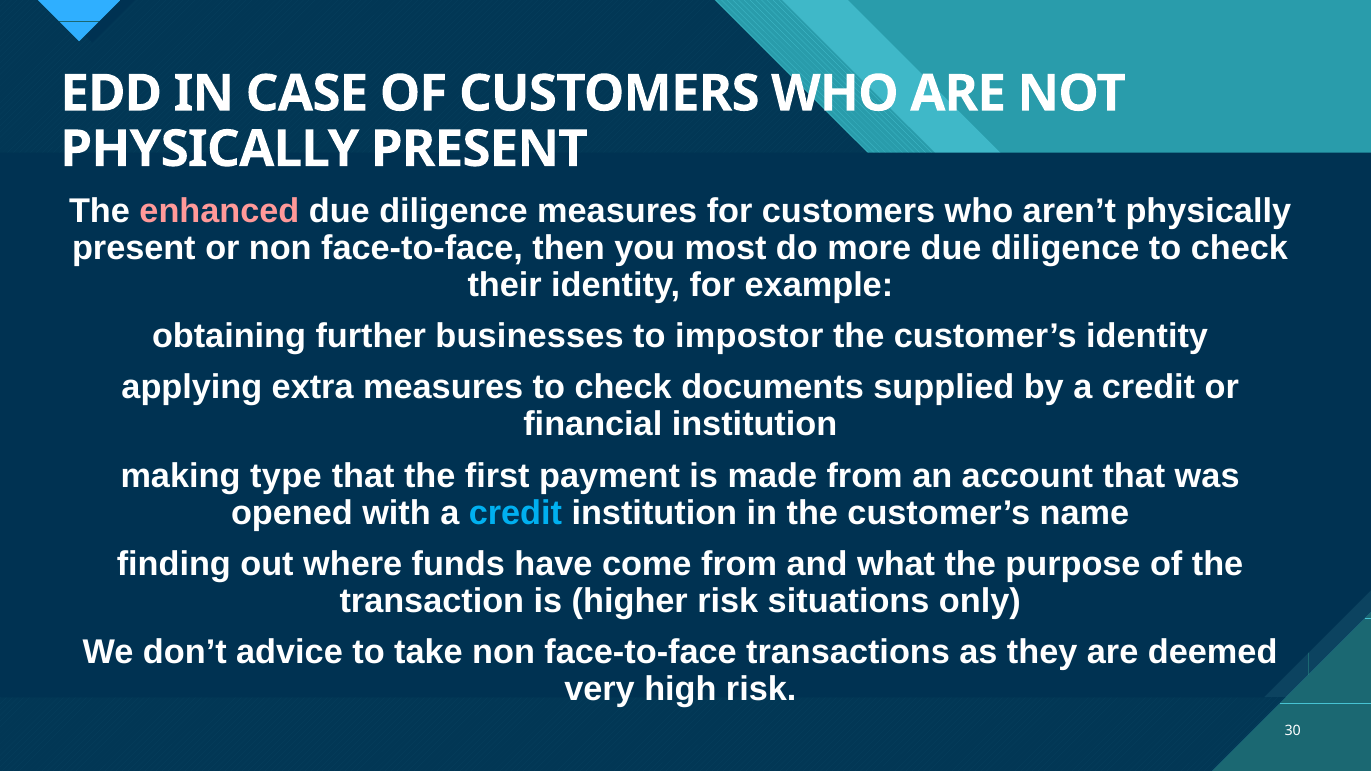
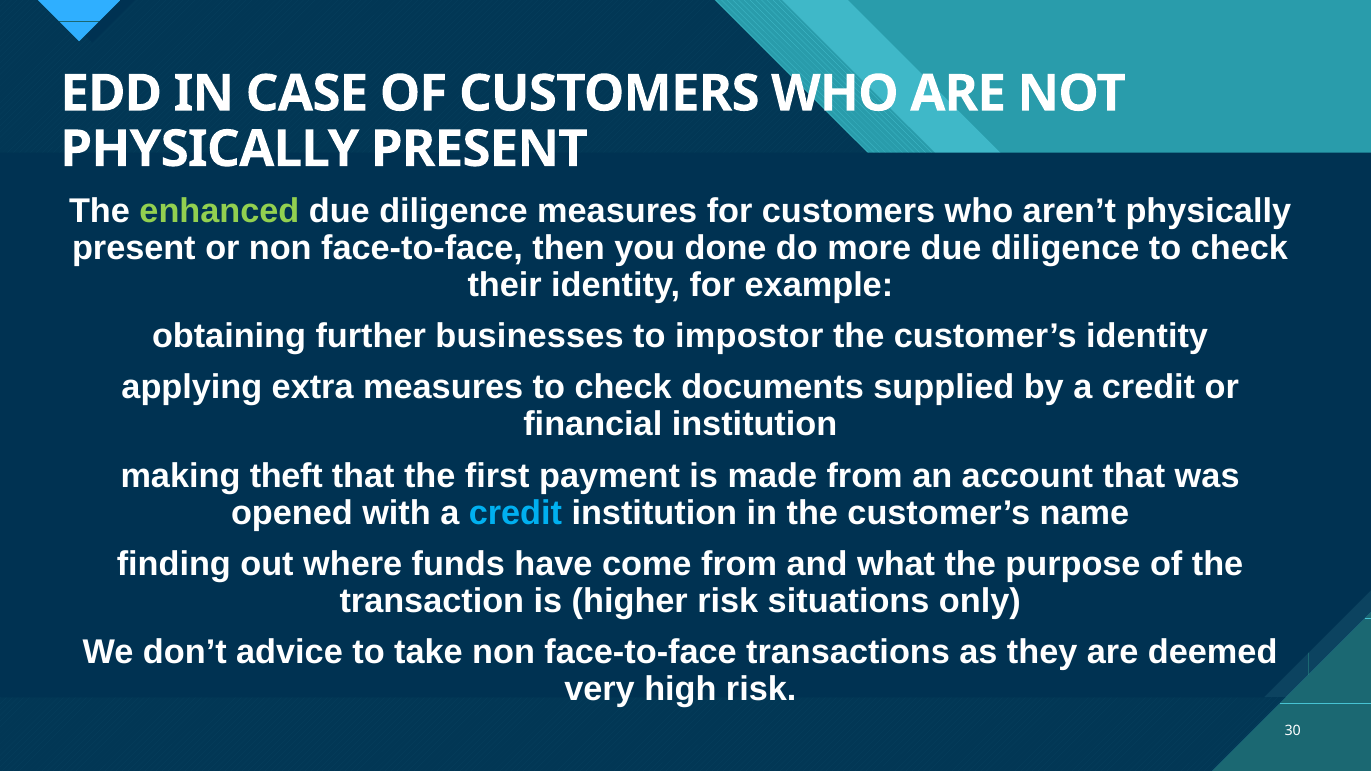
enhanced colour: pink -> light green
most: most -> done
type: type -> theft
